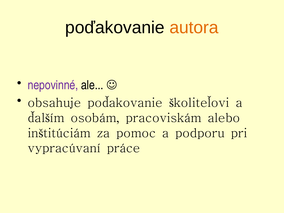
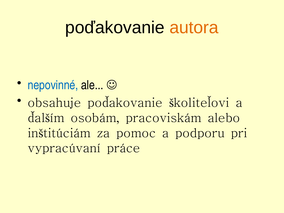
nepovinné colour: purple -> blue
